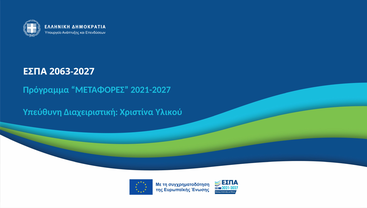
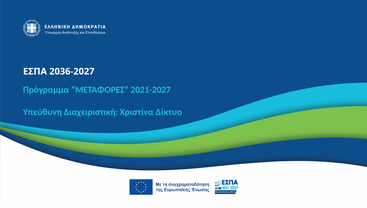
2063-2027: 2063-2027 -> 2036-2027
Υλικού: Υλικού -> Δίκτυο
